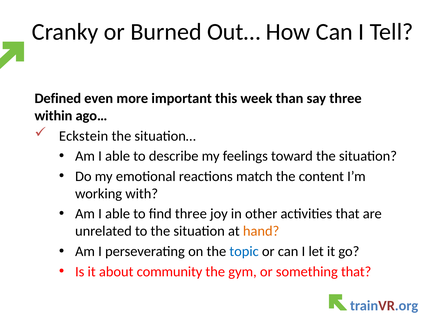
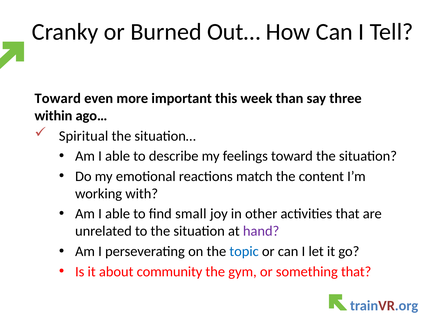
Defined at (58, 98): Defined -> Toward
Eckstein: Eckstein -> Spiritual
find three: three -> small
hand colour: orange -> purple
